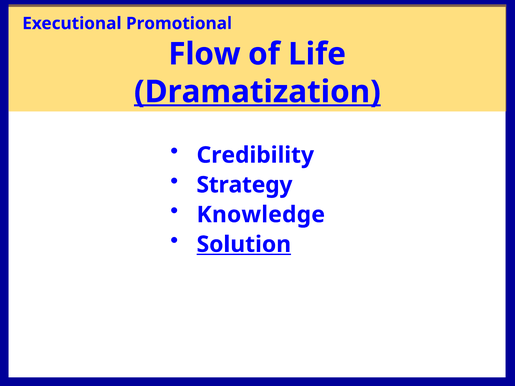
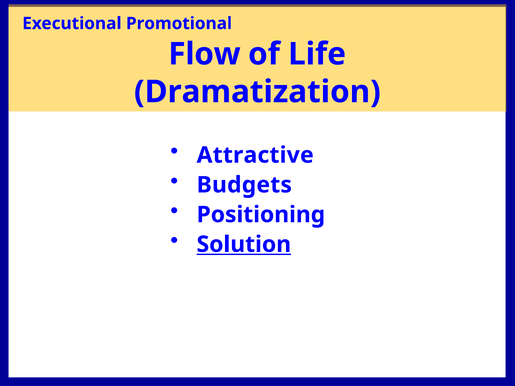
Dramatization underline: present -> none
Credibility: Credibility -> Attractive
Strategy: Strategy -> Budgets
Knowledge: Knowledge -> Positioning
